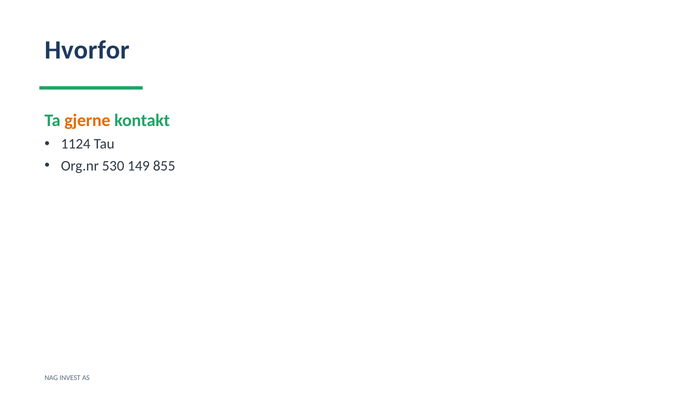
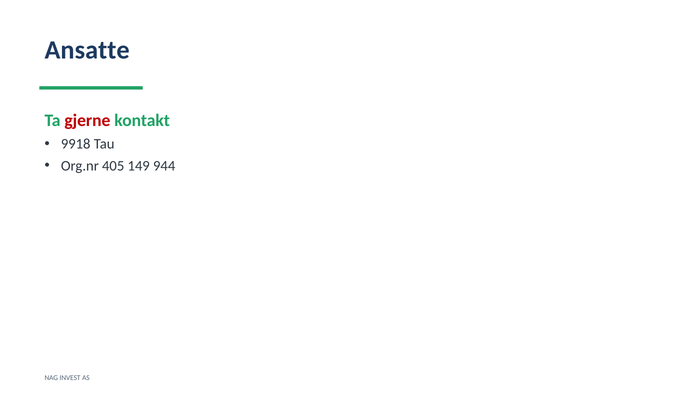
Hvorfor: Hvorfor -> Ansatte
gjerne colour: orange -> red
1124: 1124 -> 9918
530: 530 -> 405
855: 855 -> 944
